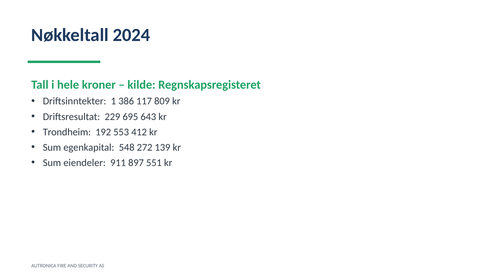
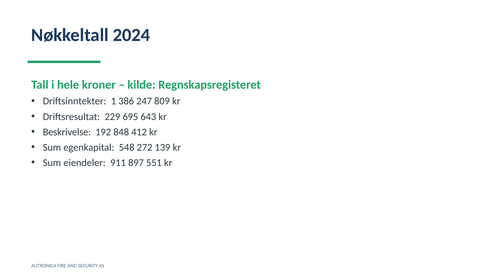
117: 117 -> 247
Trondheim: Trondheim -> Beskrivelse
553: 553 -> 848
